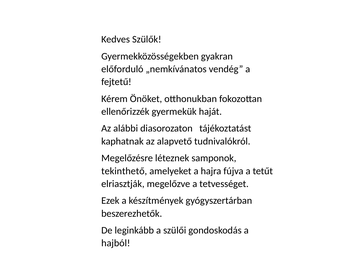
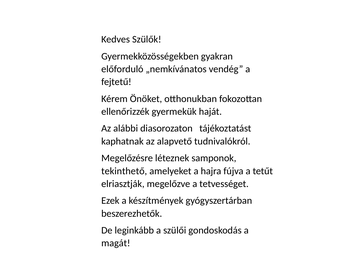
hajból: hajból -> magát
